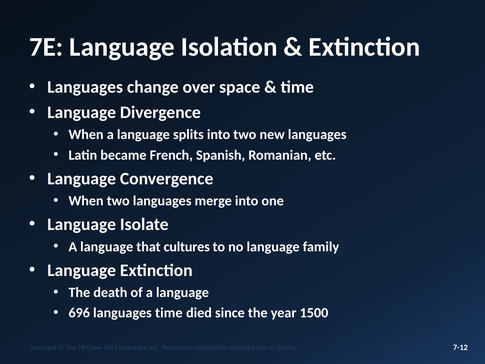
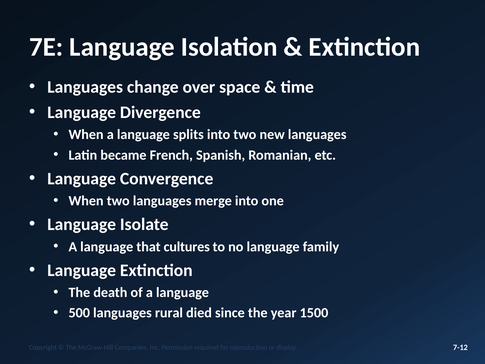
696: 696 -> 500
languages time: time -> rural
